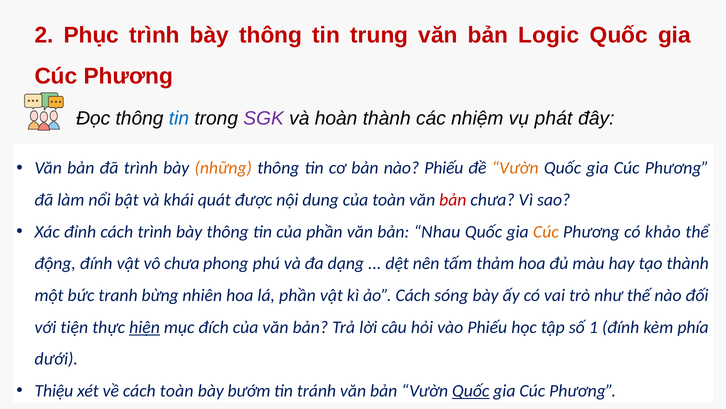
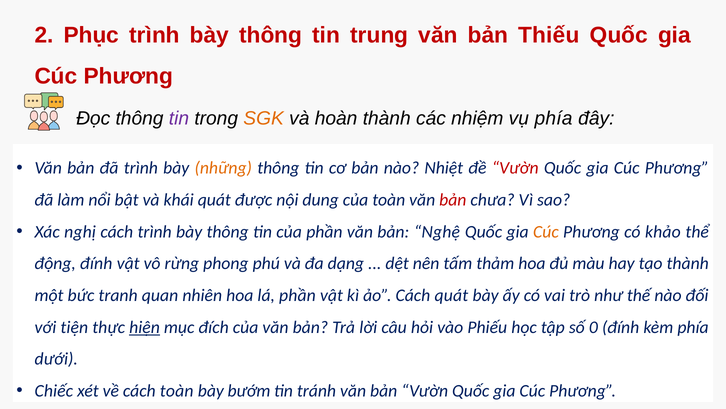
Logic: Logic -> Thiếu
tin at (179, 118) colour: blue -> purple
SGK colour: purple -> orange
vụ phát: phát -> phía
nào Phiếu: Phiếu -> Nhiệt
Vườn at (515, 168) colour: orange -> red
đỉnh: đỉnh -> nghị
Nhau: Nhau -> Nghệ
vô chưa: chưa -> rừng
bừng: bừng -> quan
Cách sóng: sóng -> quát
1: 1 -> 0
Thiệu: Thiệu -> Chiếc
Quốc at (471, 390) underline: present -> none
